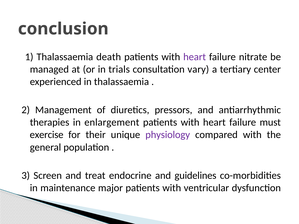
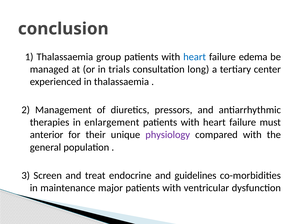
death: death -> group
heart at (195, 57) colour: purple -> blue
nitrate: nitrate -> edema
vary: vary -> long
exercise: exercise -> anterior
